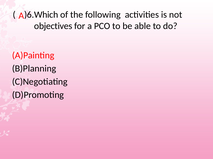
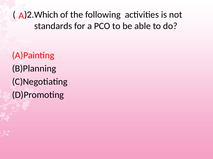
)6.Which: )6.Which -> )2.Which
objectives: objectives -> standards
